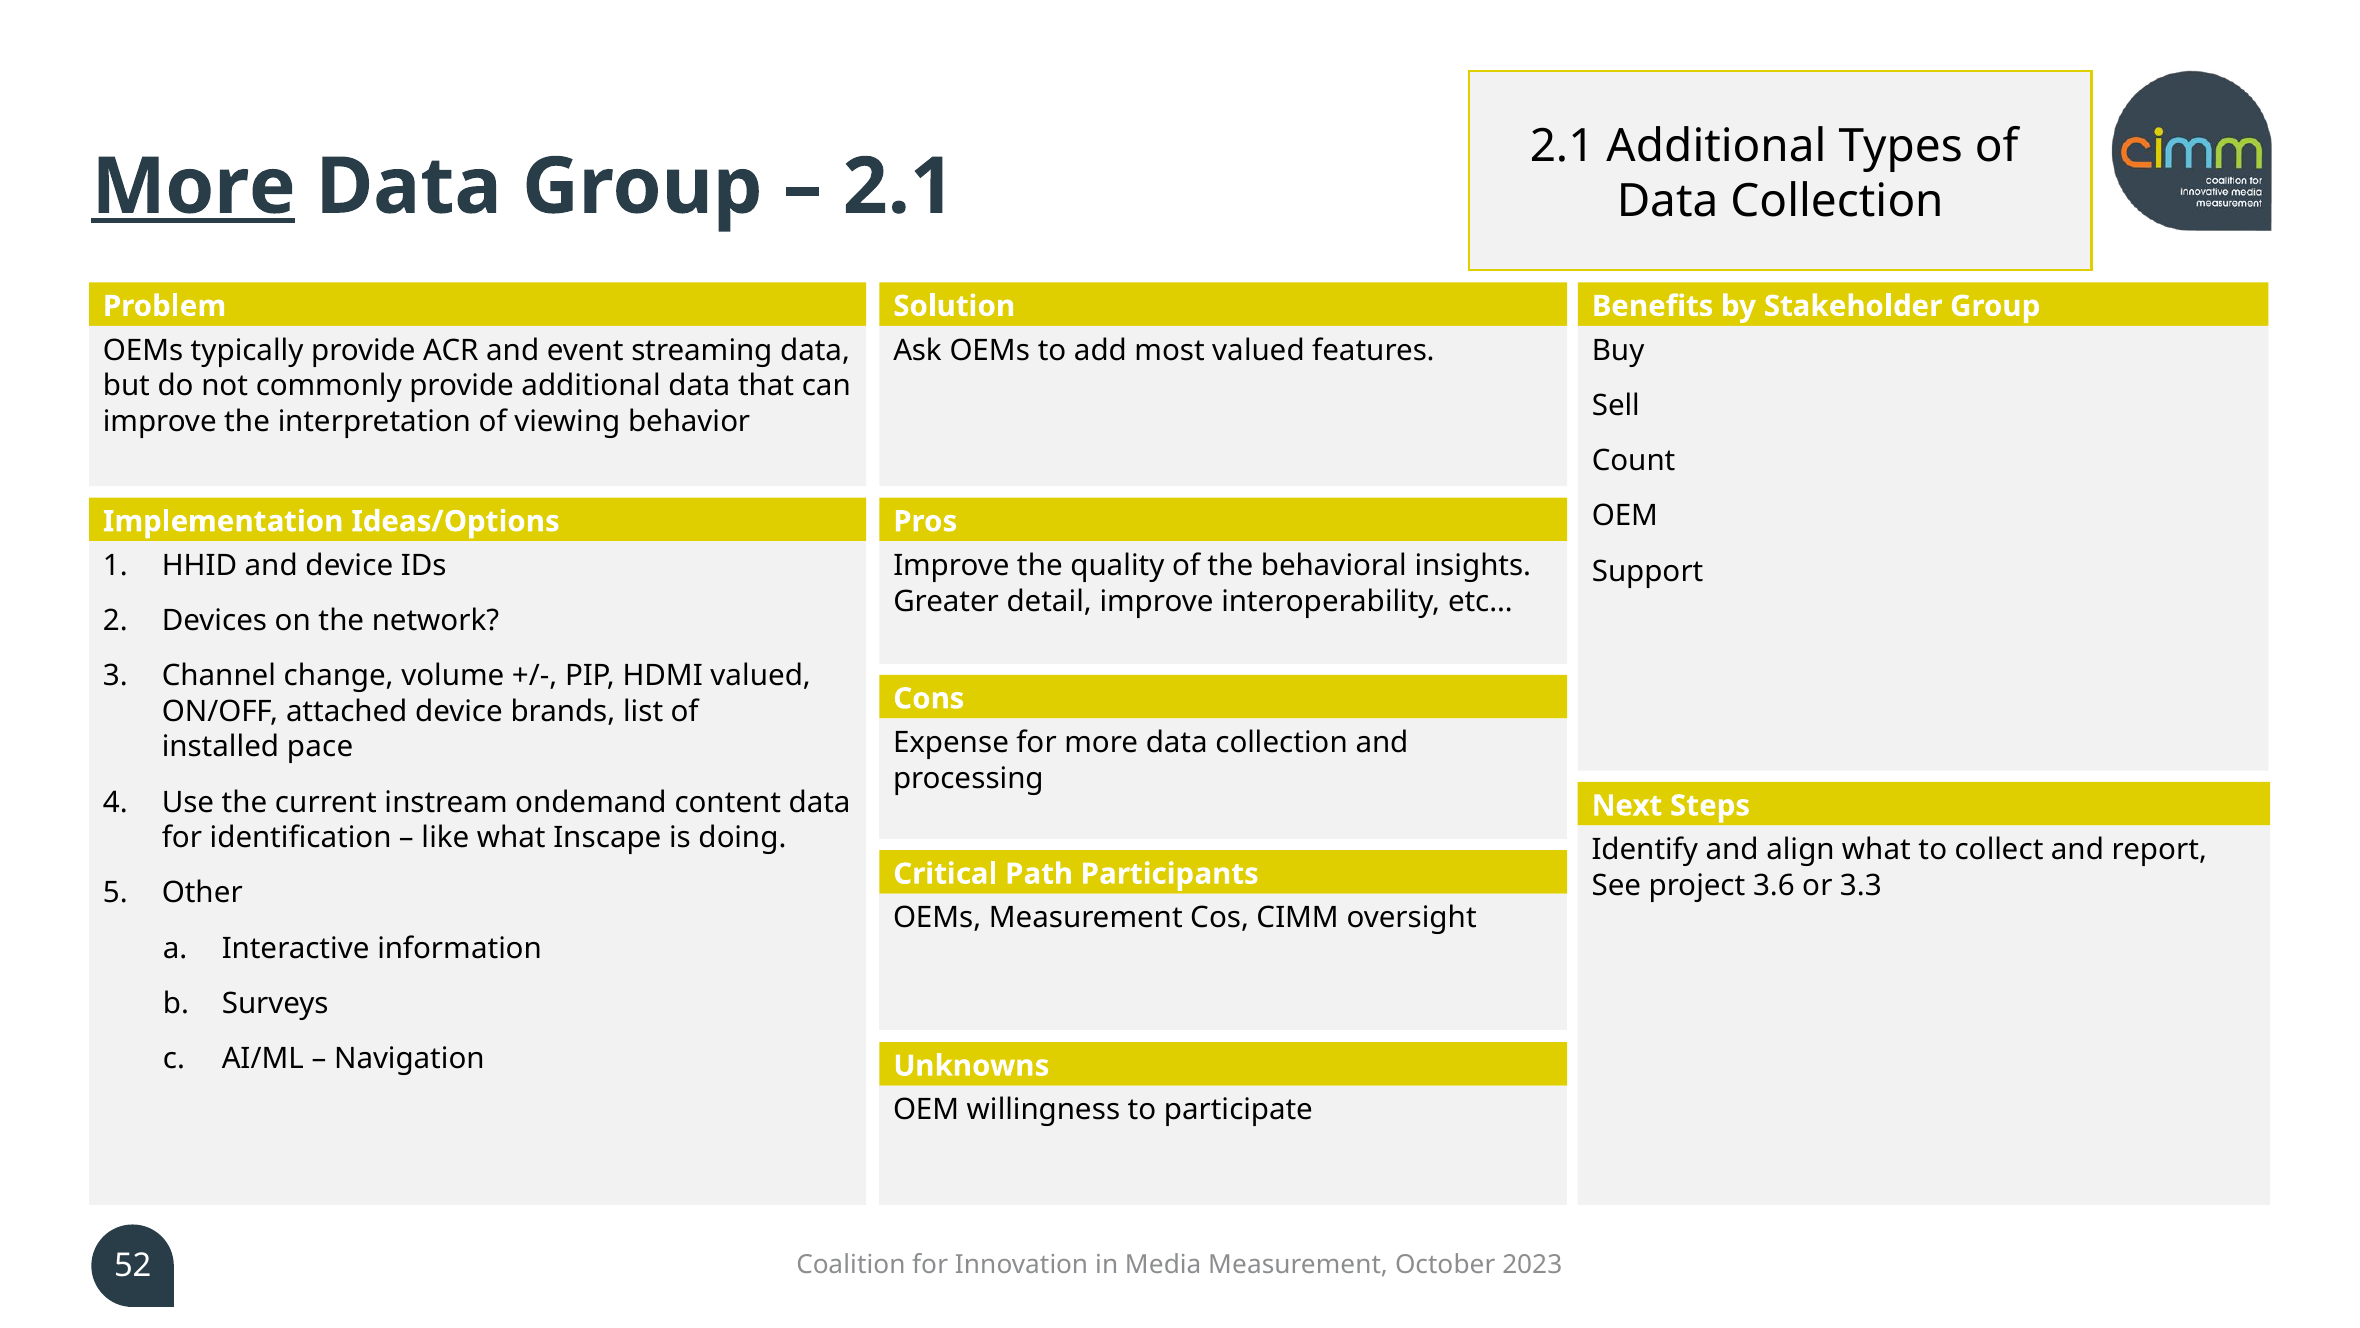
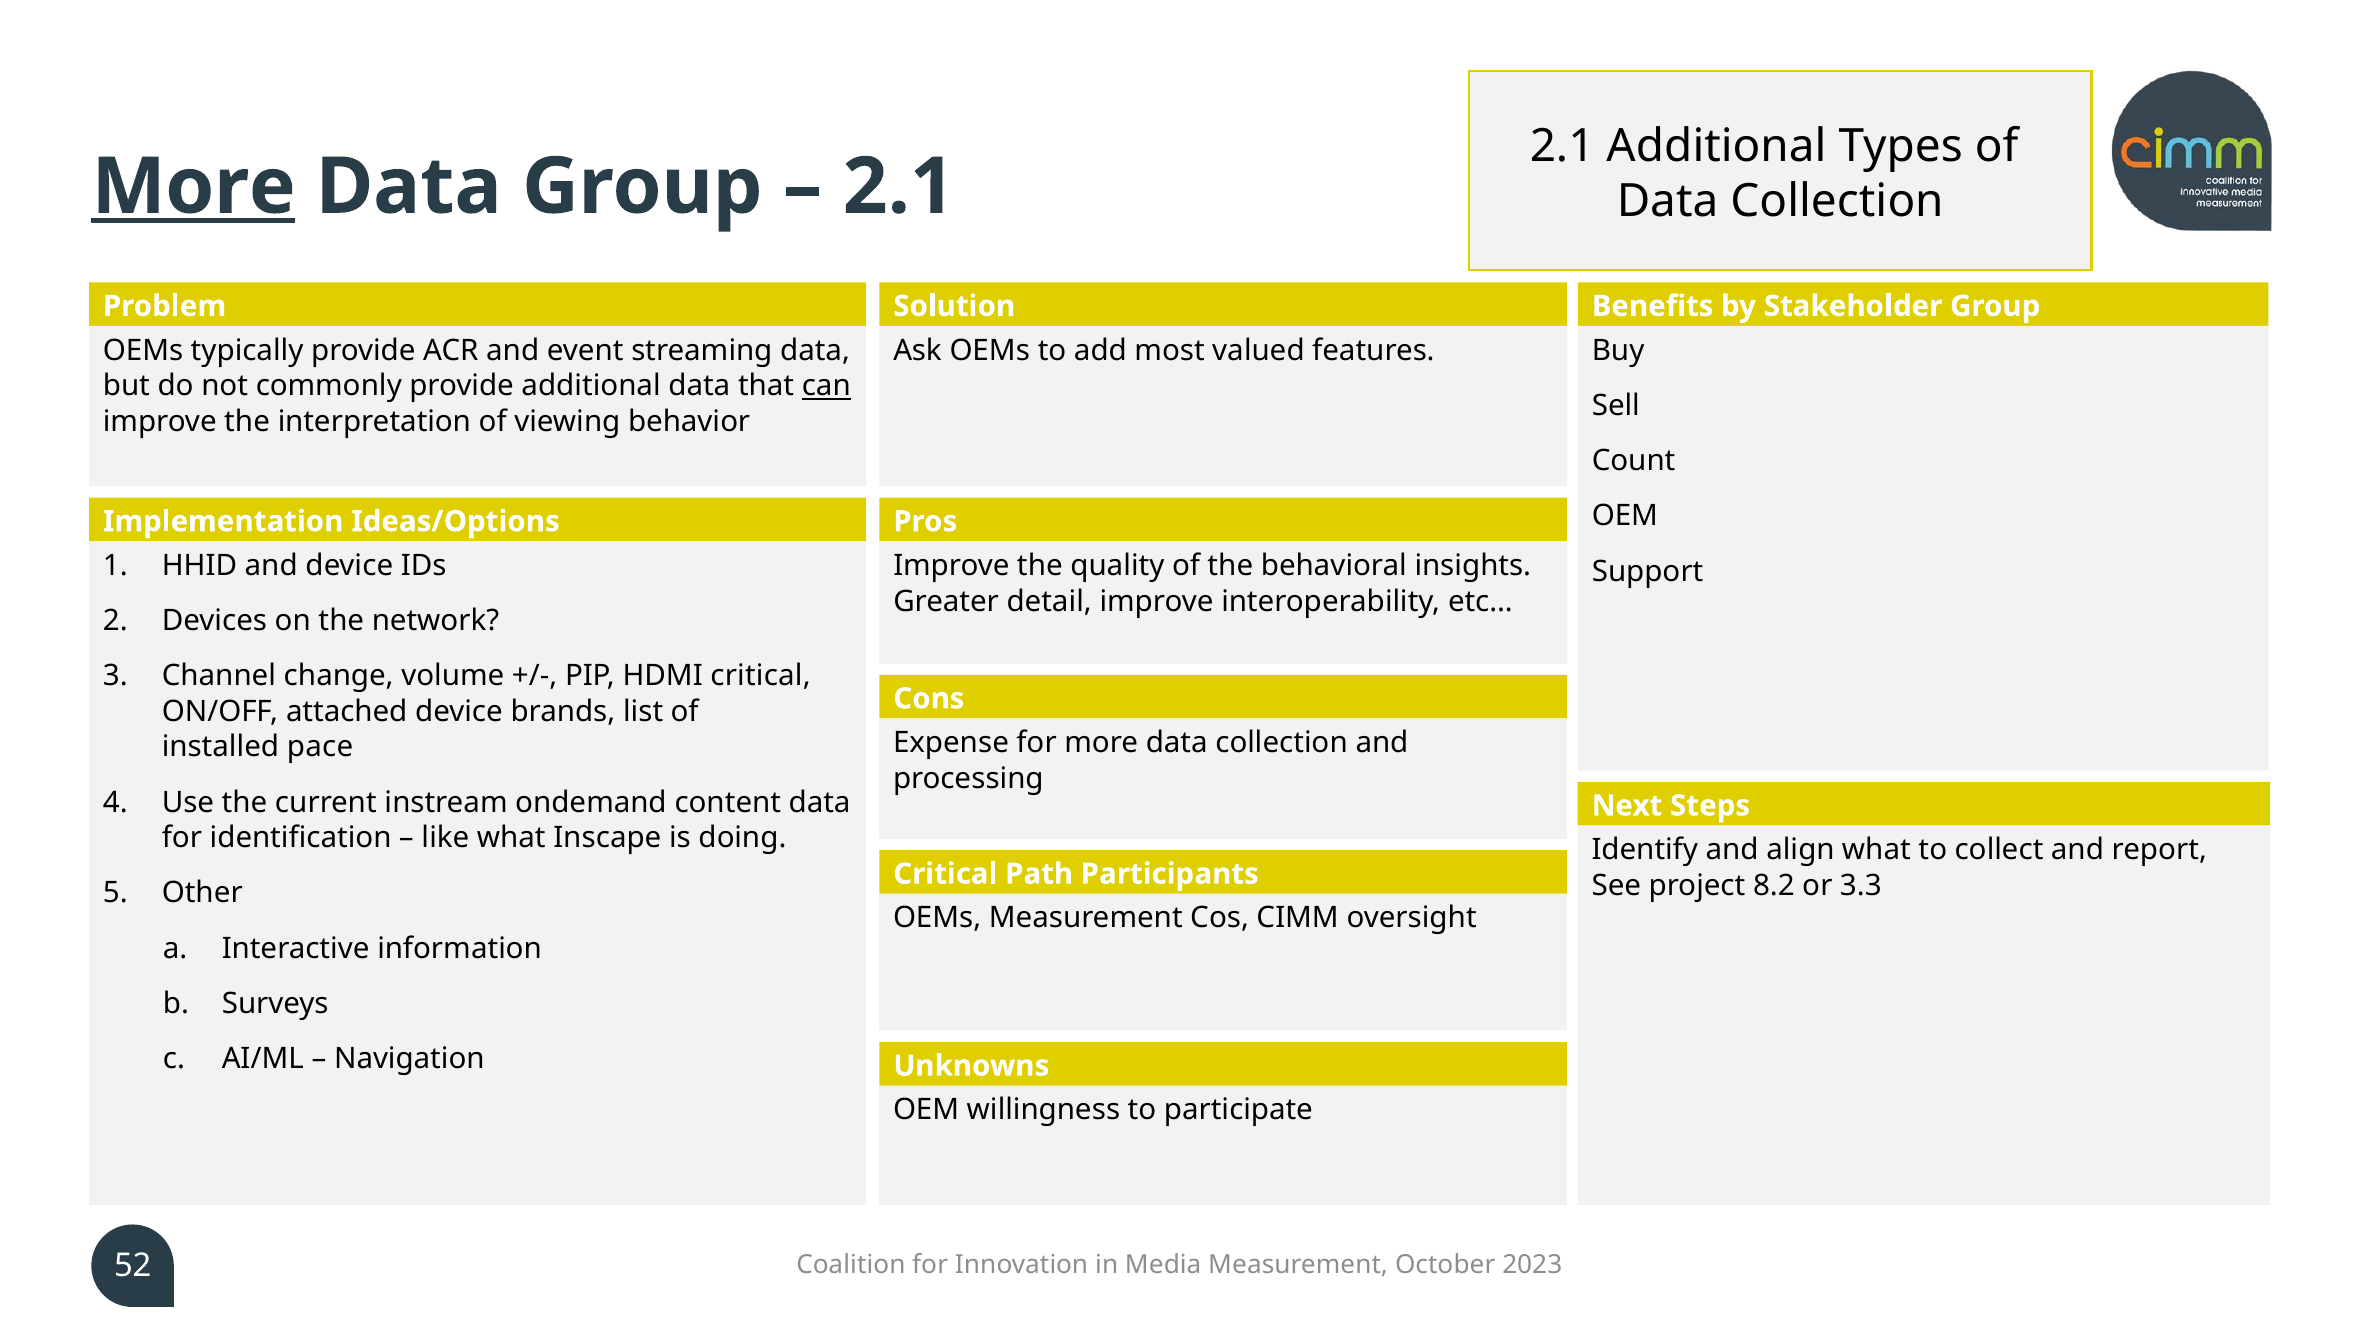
can underline: none -> present
HDMI valued: valued -> critical
3.6: 3.6 -> 8.2
